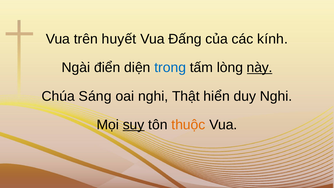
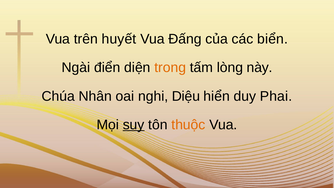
kính: kính -> biển
trong colour: blue -> orange
này underline: present -> none
Sáng: Sáng -> Nhân
Thật: Thật -> Diệu
duy Nghi: Nghi -> Phai
